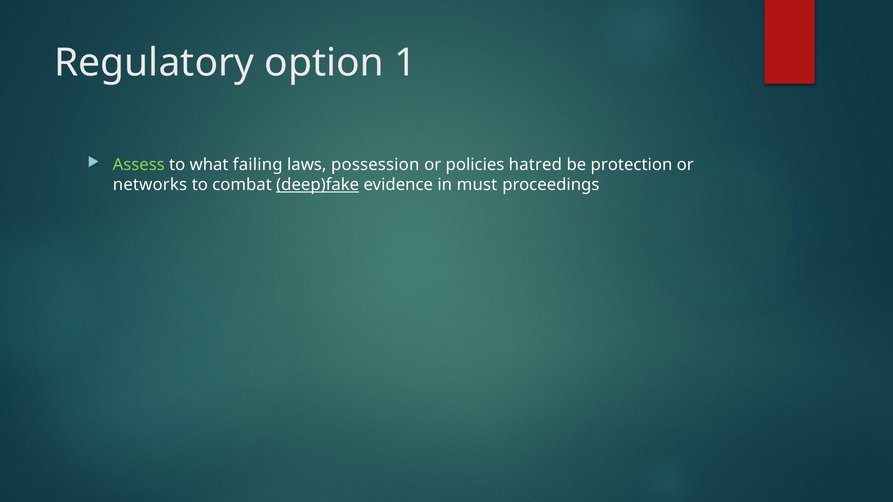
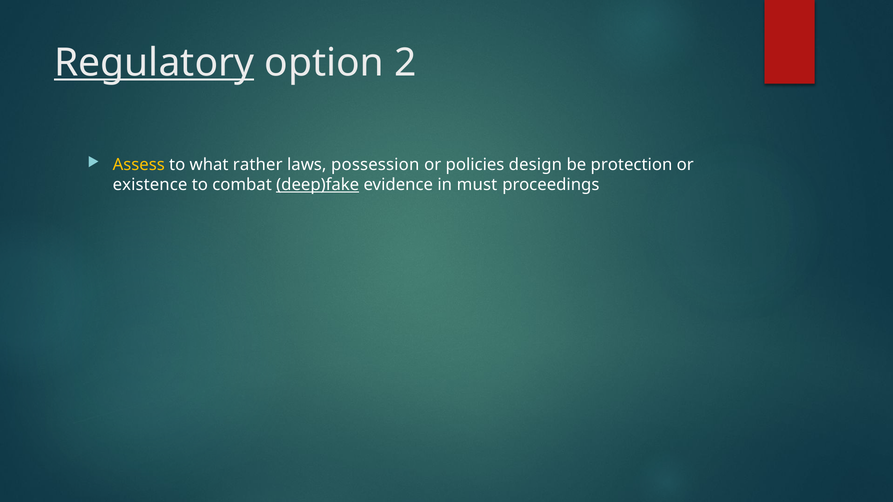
Regulatory underline: none -> present
1: 1 -> 2
Assess colour: light green -> yellow
failing: failing -> rather
hatred: hatred -> design
networks: networks -> existence
